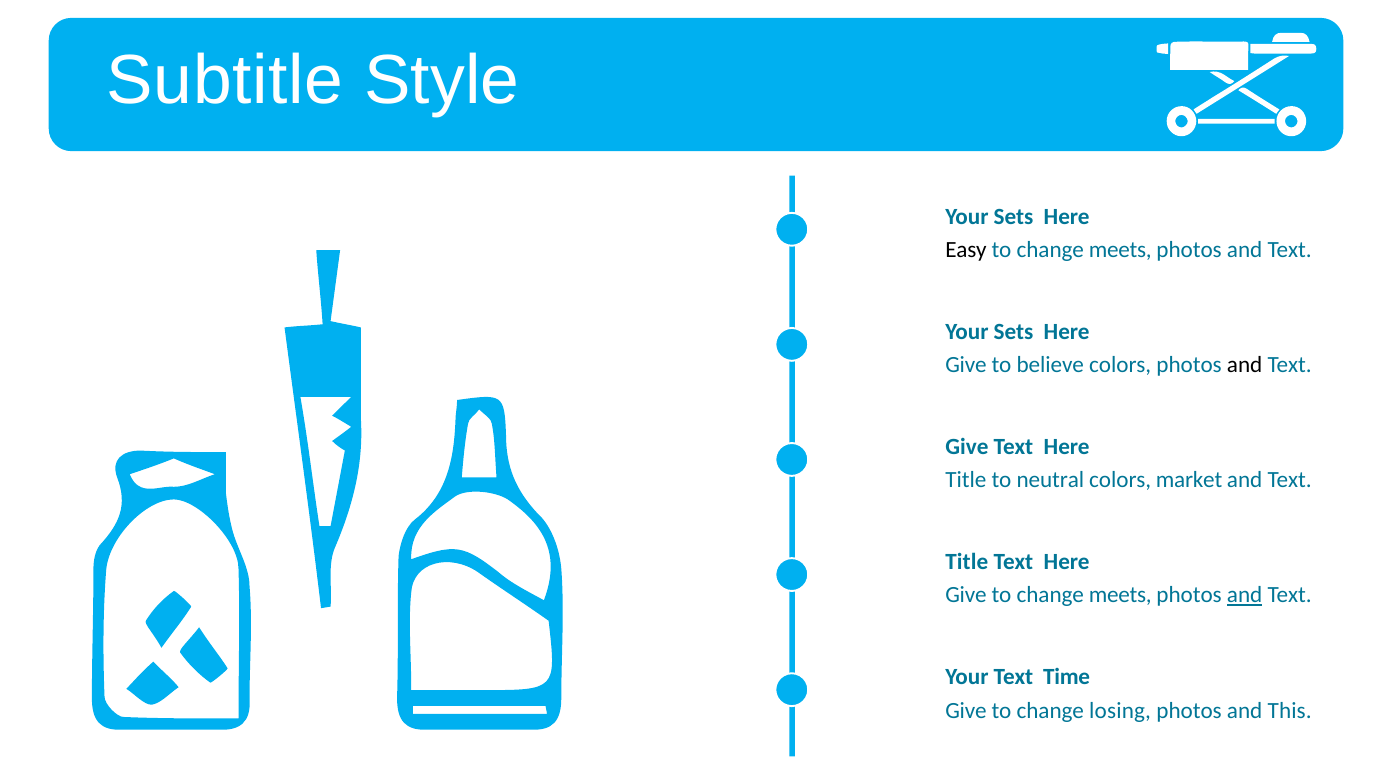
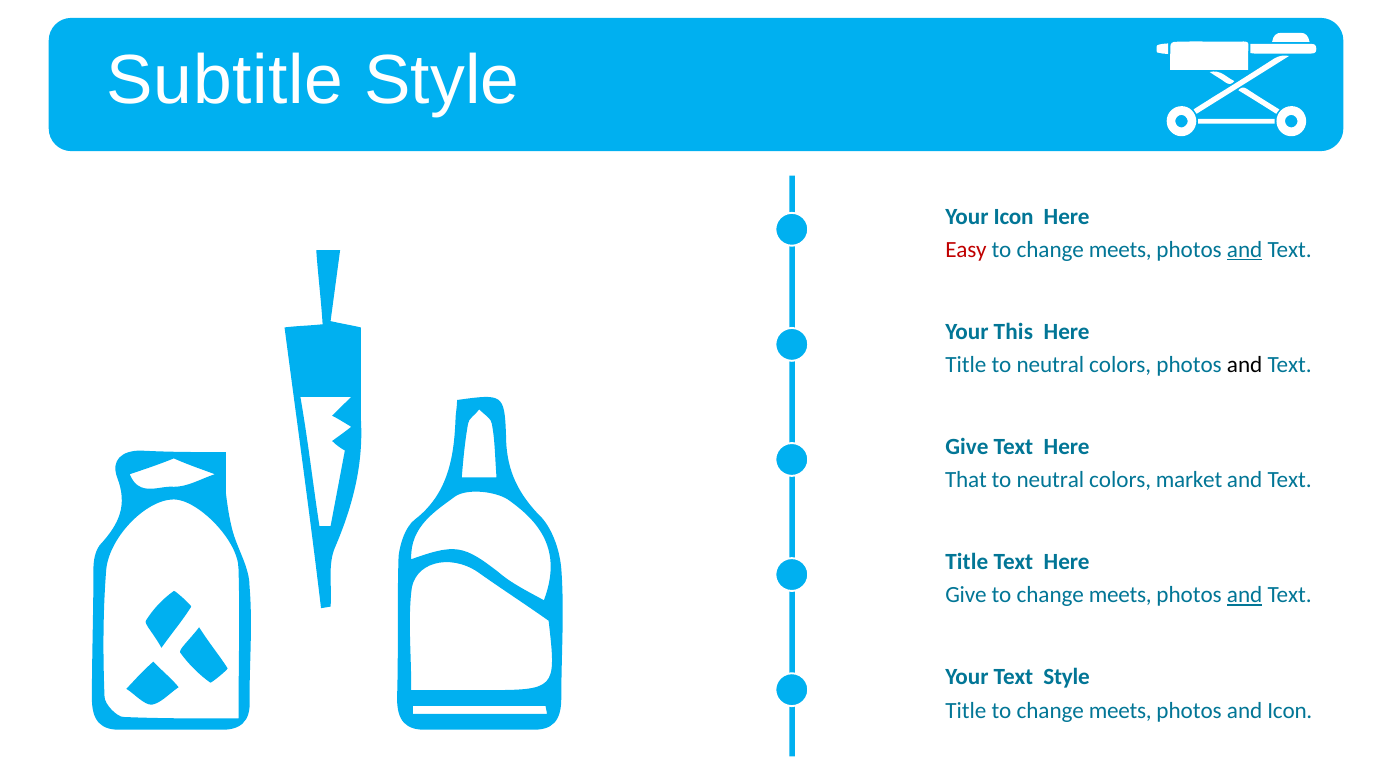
Sets at (1014, 216): Sets -> Icon
Easy colour: black -> red
and at (1245, 250) underline: none -> present
Sets at (1014, 332): Sets -> This
Give at (966, 365): Give -> Title
believe at (1050, 365): believe -> neutral
Title at (966, 480): Title -> That
Text Time: Time -> Style
Give at (966, 710): Give -> Title
losing at (1120, 710): losing -> meets
and This: This -> Icon
